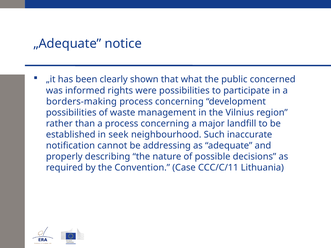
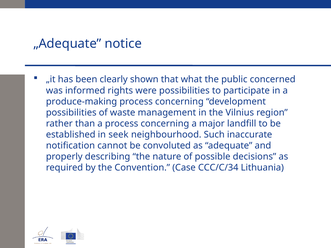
borders-making: borders-making -> produce-making
addressing: addressing -> convoluted
CCC/C/11: CCC/C/11 -> CCC/C/34
